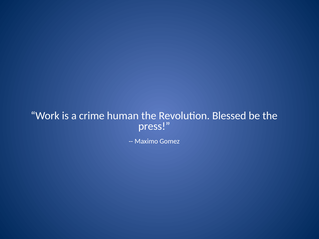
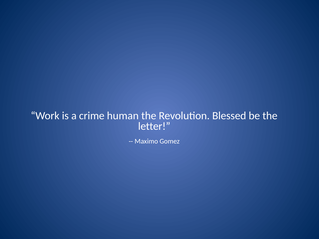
press: press -> letter
